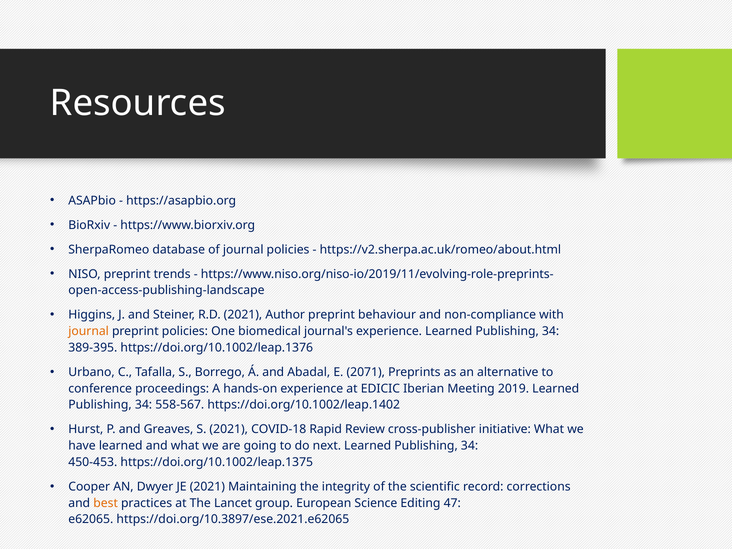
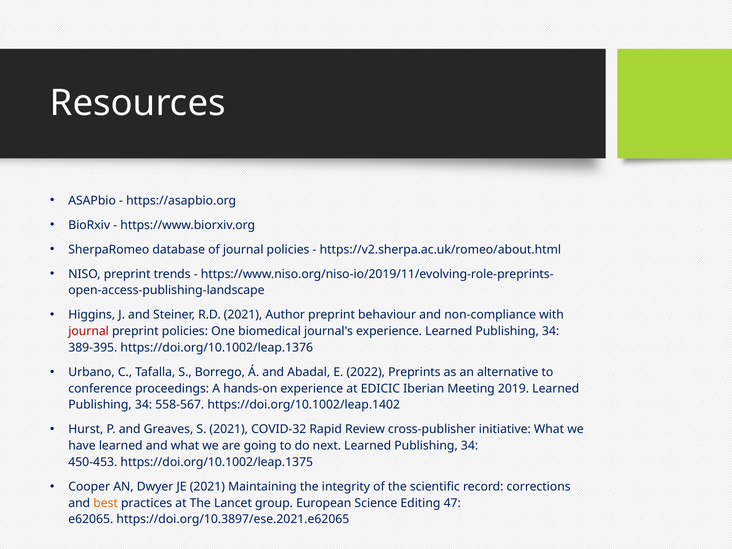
journal at (89, 331) colour: orange -> red
2071: 2071 -> 2022
COVID-18: COVID-18 -> COVID-32
